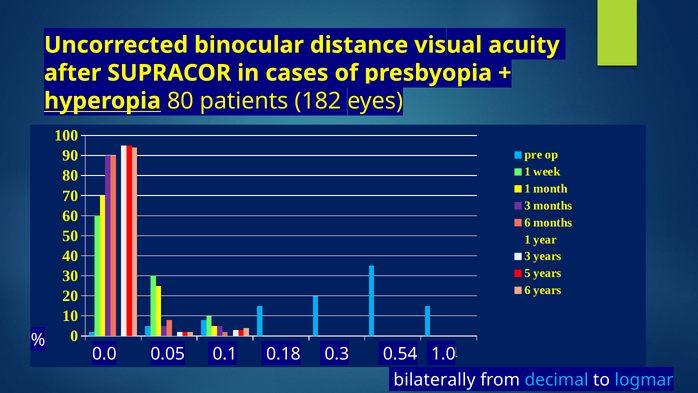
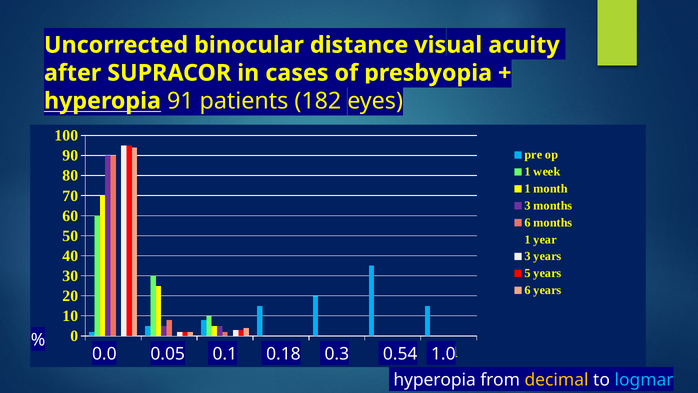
hyperopia 80: 80 -> 91
bilaterally at (434, 380): bilaterally -> hyperopia
decimal colour: light blue -> yellow
